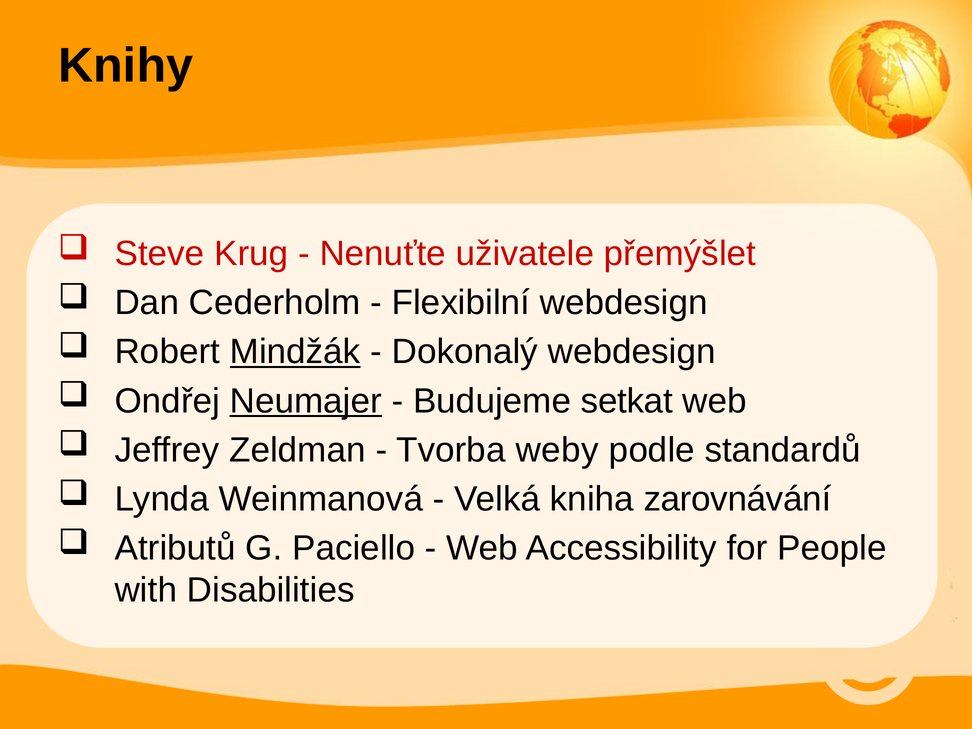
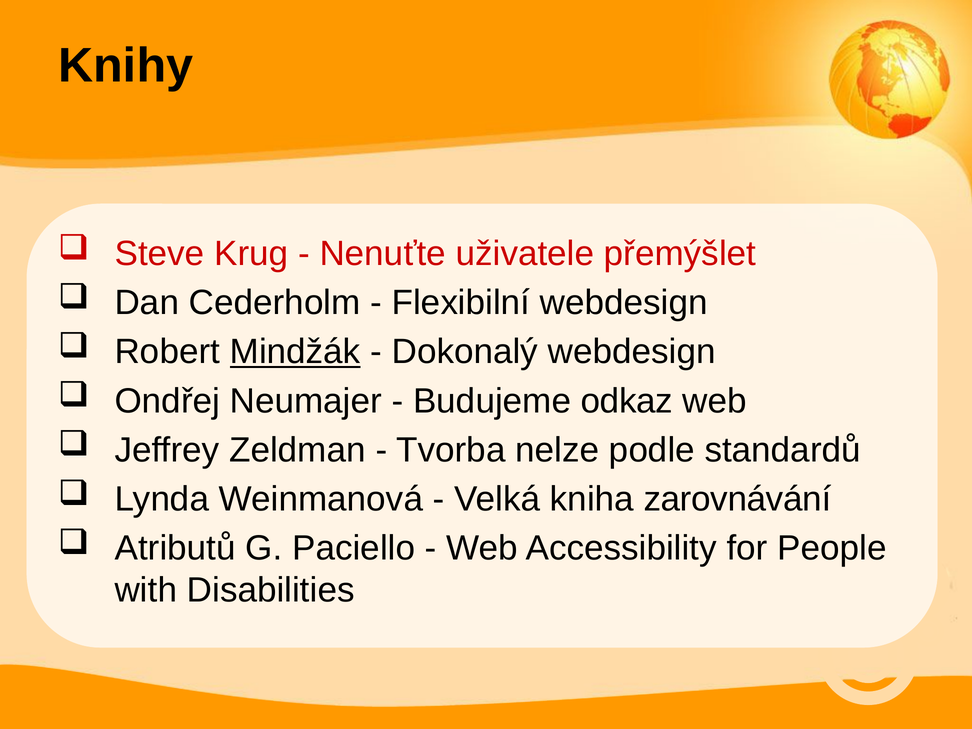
Neumajer underline: present -> none
setkat: setkat -> odkaz
weby: weby -> nelze
